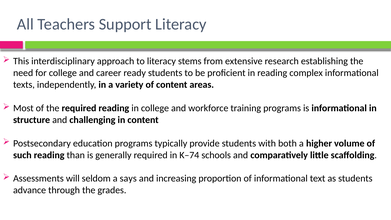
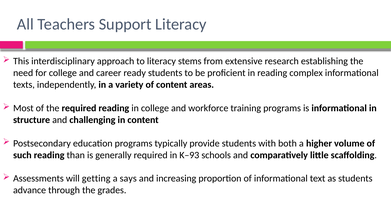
K–74: K–74 -> K–93
seldom: seldom -> getting
